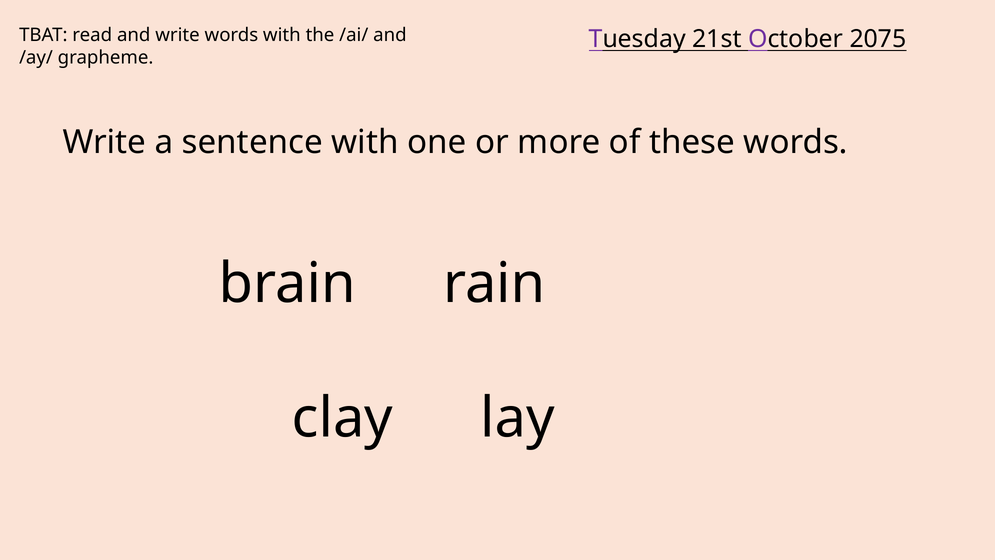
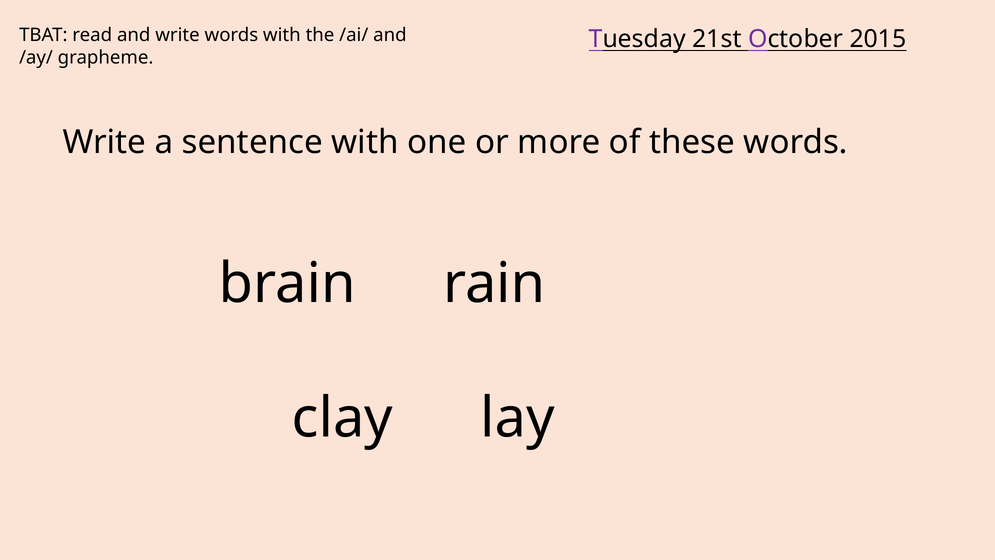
2075: 2075 -> 2015
